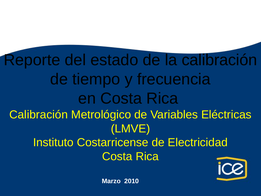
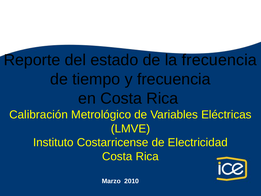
la calibración: calibración -> frecuencia
